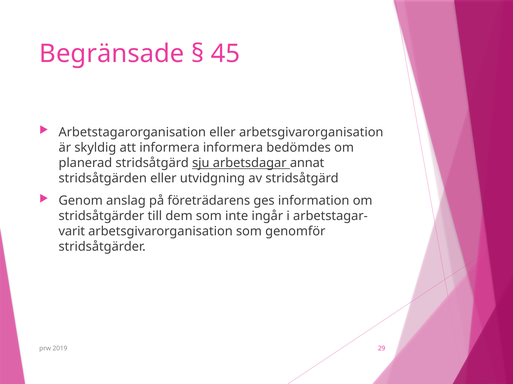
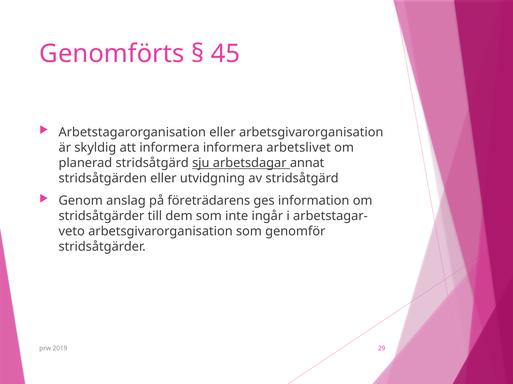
Begränsade: Begränsade -> Genomförts
bedömdes: bedömdes -> arbetslivet
varit: varit -> veto
